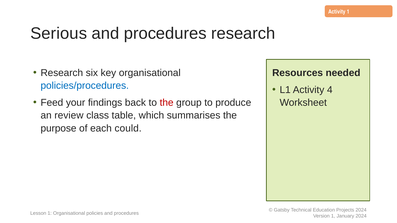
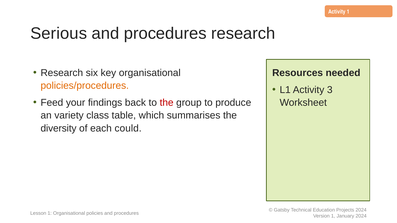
policies/procedures colour: blue -> orange
4: 4 -> 3
review: review -> variety
purpose: purpose -> diversity
